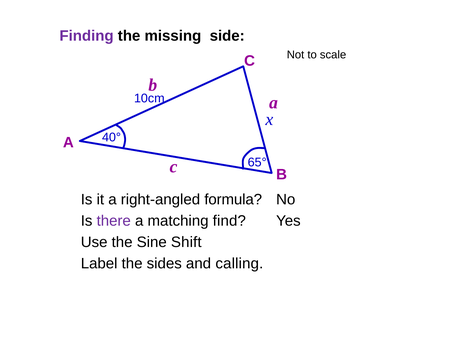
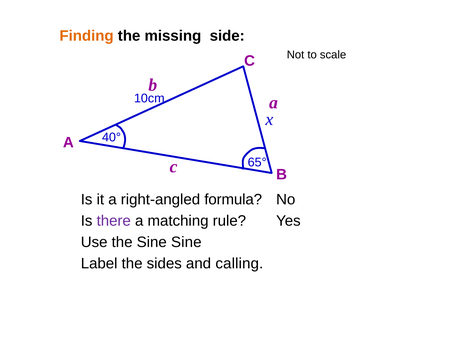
Finding colour: purple -> orange
find: find -> rule
Sine Shift: Shift -> Sine
